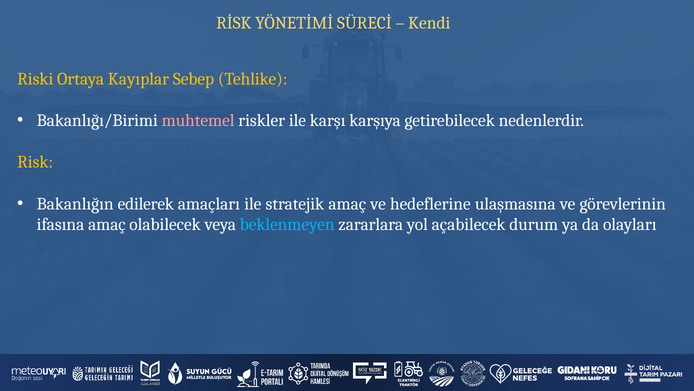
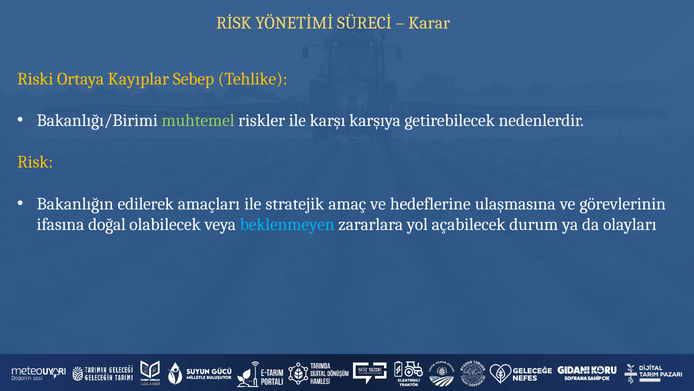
Kendi: Kendi -> Karar
muhtemel colour: pink -> light green
ifasına amaç: amaç -> doğal
